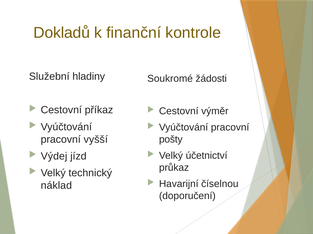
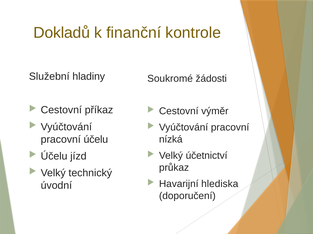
pracovní vyšší: vyšší -> účelu
pošty: pošty -> nízká
Výdej at (54, 157): Výdej -> Účelu
číselnou: číselnou -> hlediska
náklad: náklad -> úvodní
